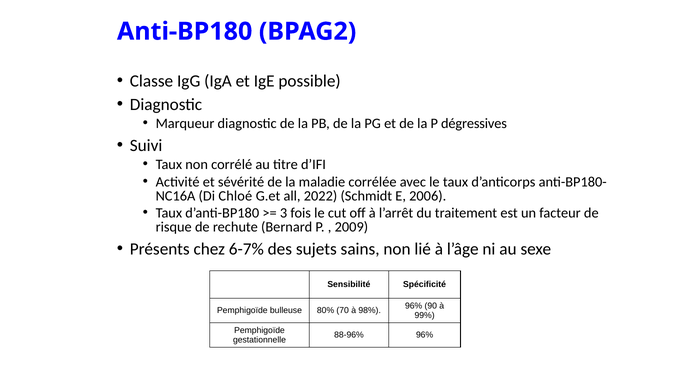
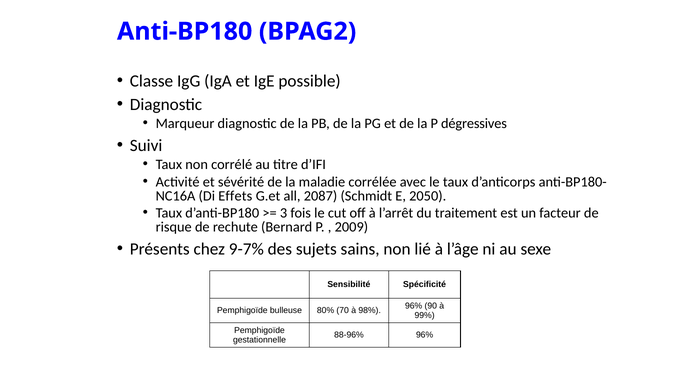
Chloé: Chloé -> Effets
2022: 2022 -> 2087
2006: 2006 -> 2050
6-7%: 6-7% -> 9-7%
